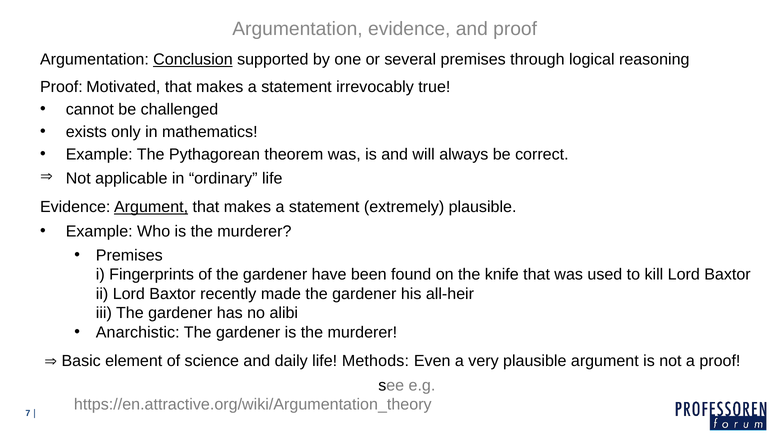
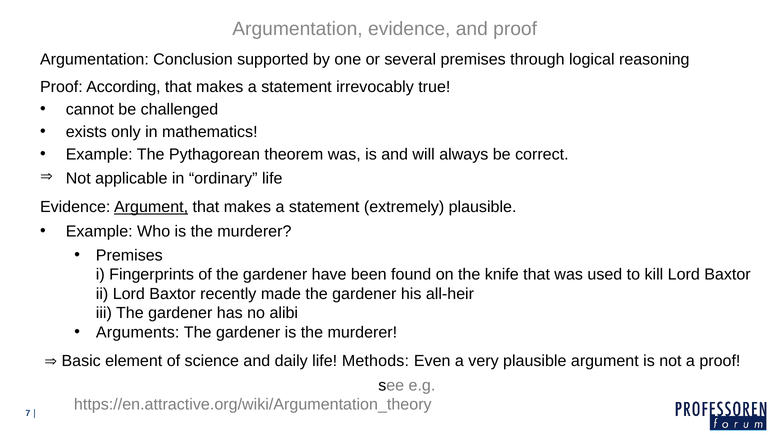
Conclusion underline: present -> none
Motivated: Motivated -> According
Anarchistic: Anarchistic -> Arguments
